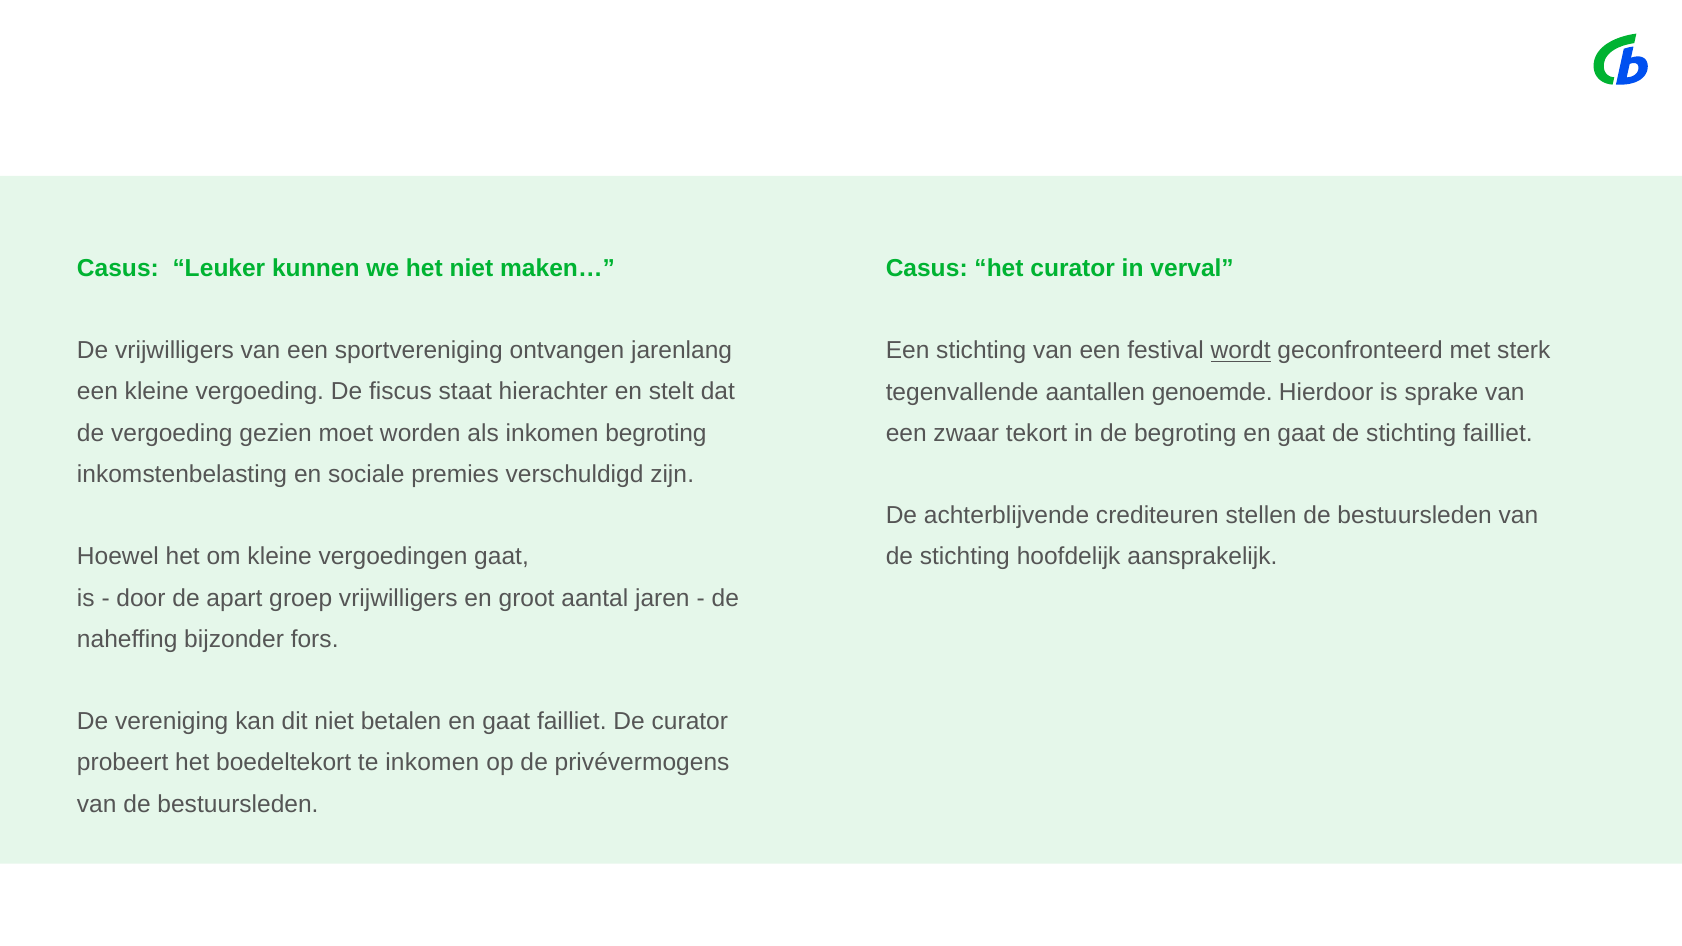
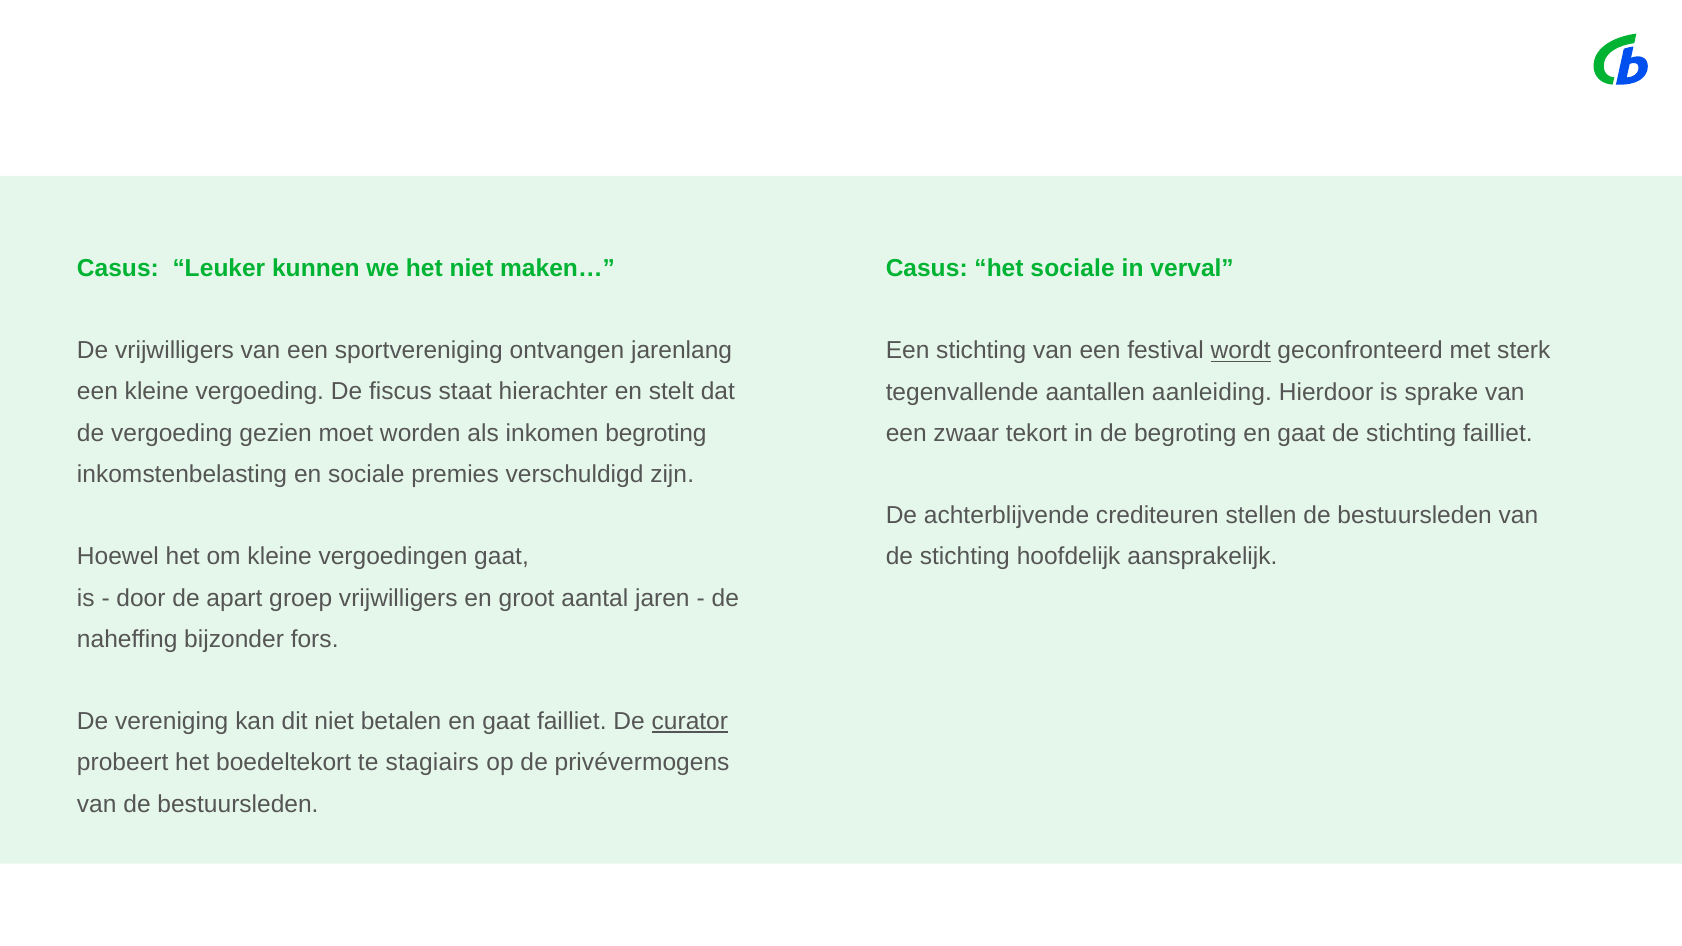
het curator: curator -> sociale
genoemde: genoemde -> aanleiding
curator at (690, 722) underline: none -> present
te inkomen: inkomen -> stagiairs
